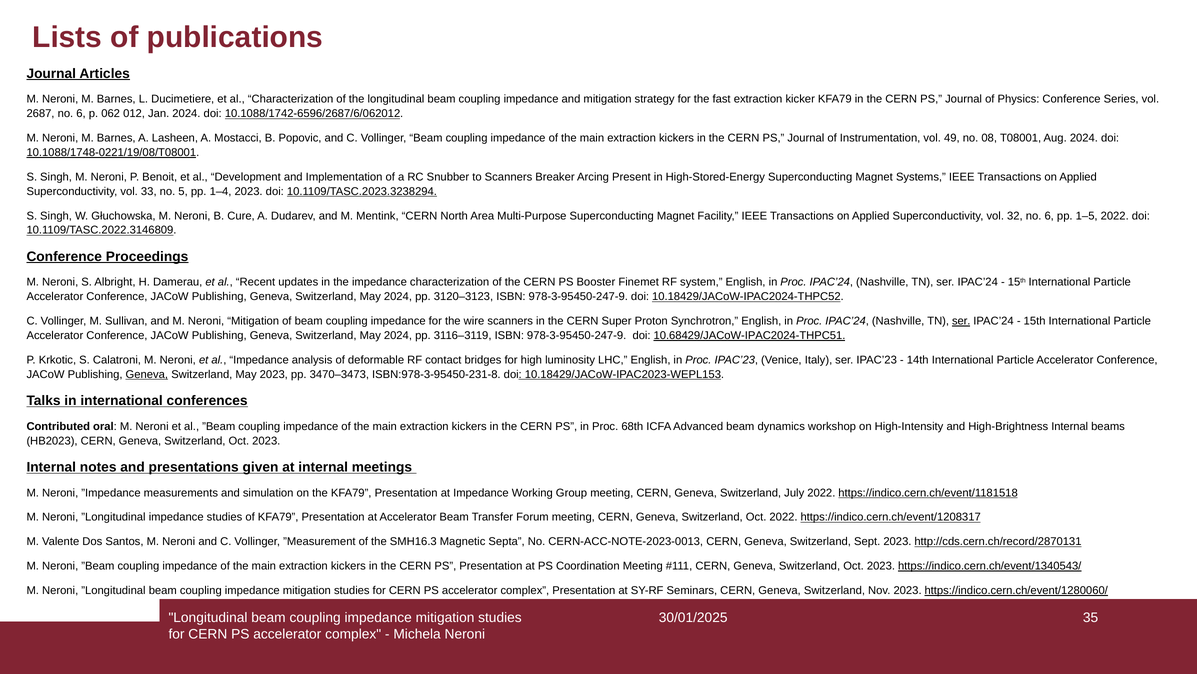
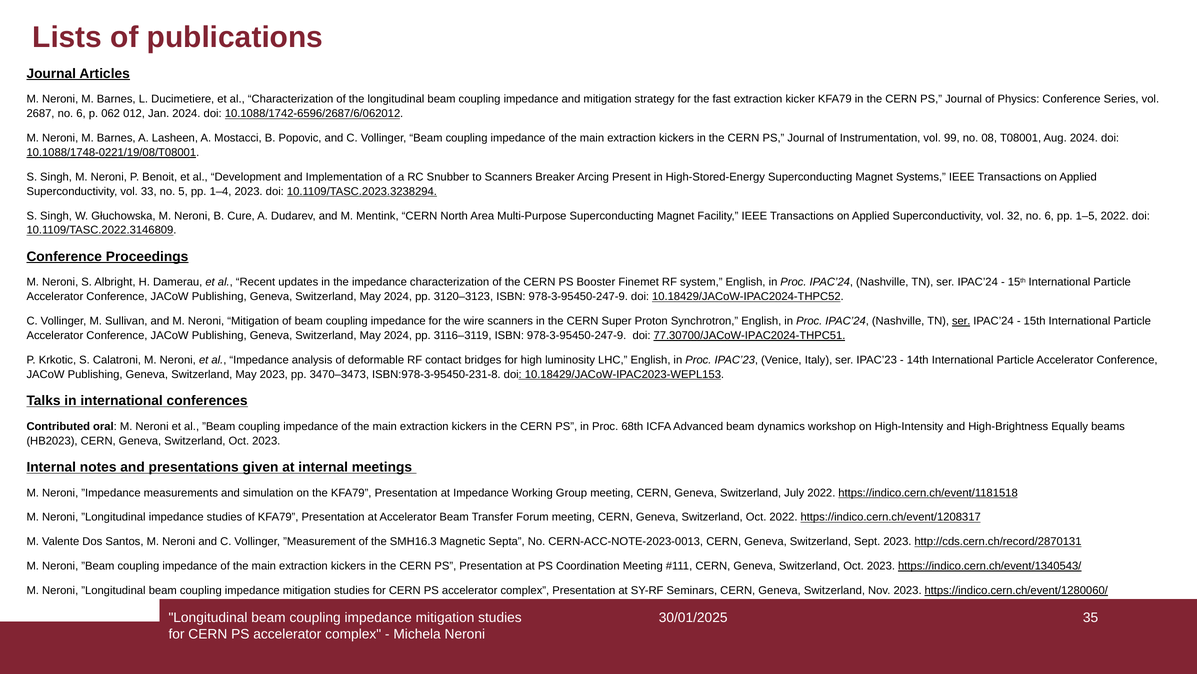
49: 49 -> 99
10.68429/JACoW-IPAC2024-THPC51: 10.68429/JACoW-IPAC2024-THPC51 -> 77.30700/JACoW-IPAC2024-THPC51
Geneva at (147, 374) underline: present -> none
High-Brightness Internal: Internal -> Equally
